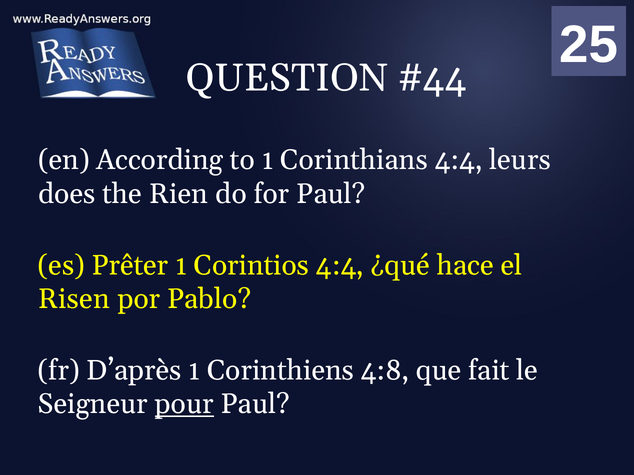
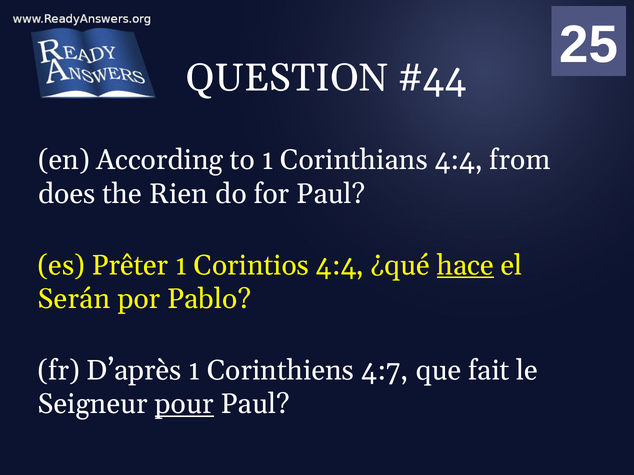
leurs: leurs -> from
hace underline: none -> present
Risen: Risen -> Serán
4:8: 4:8 -> 4:7
